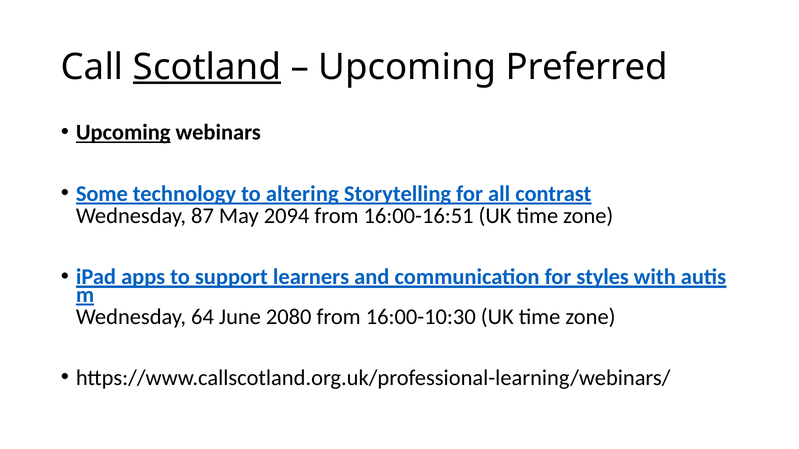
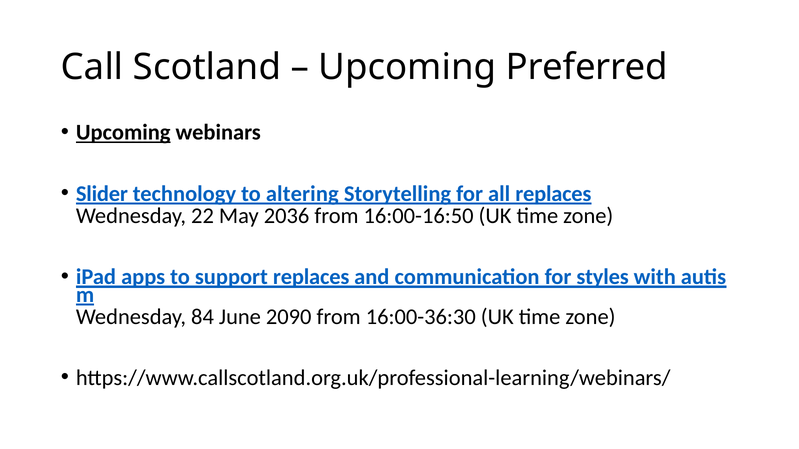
Scotland underline: present -> none
Some: Some -> Slider
all contrast: contrast -> replaces
87: 87 -> 22
2094: 2094 -> 2036
16:00-16:51: 16:00-16:51 -> 16:00-16:50
support learners: learners -> replaces
64: 64 -> 84
2080: 2080 -> 2090
16:00-10:30: 16:00-10:30 -> 16:00-36:30
